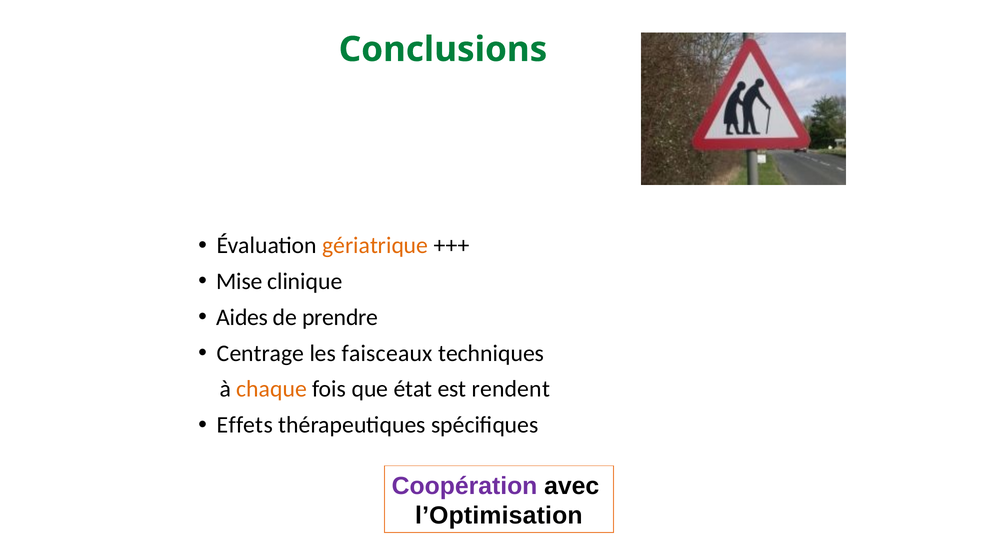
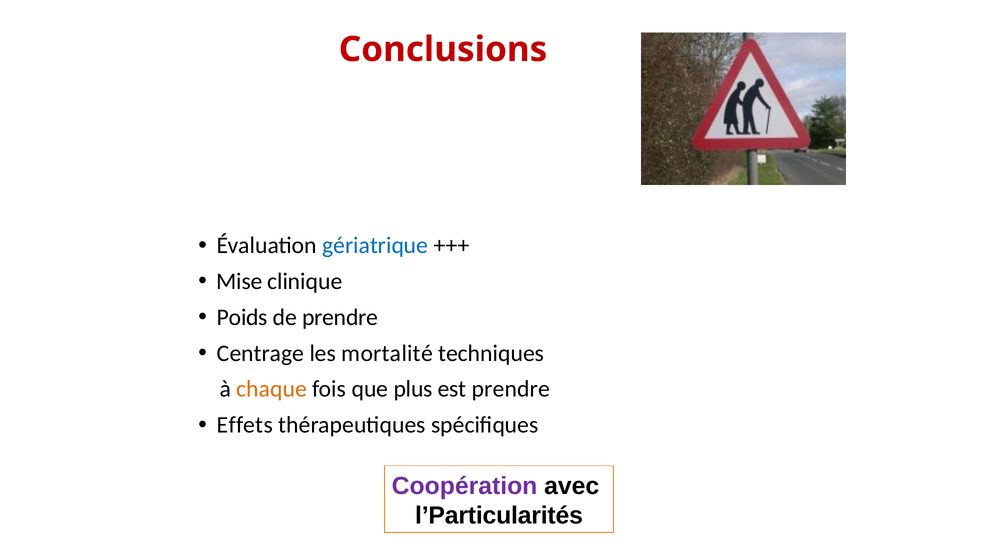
Conclusions colour: green -> red
gériatrique colour: orange -> blue
Aides: Aides -> Poids
faisceaux: faisceaux -> mortalité
état: état -> plus
est rendent: rendent -> prendre
l’Optimisation: l’Optimisation -> l’Particularités
